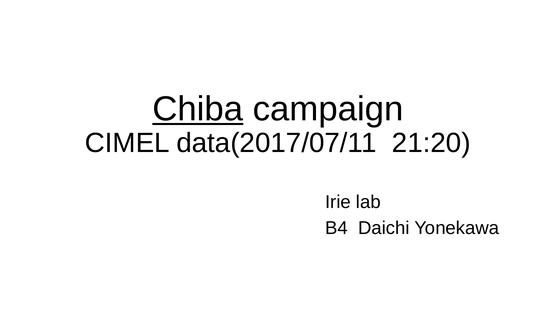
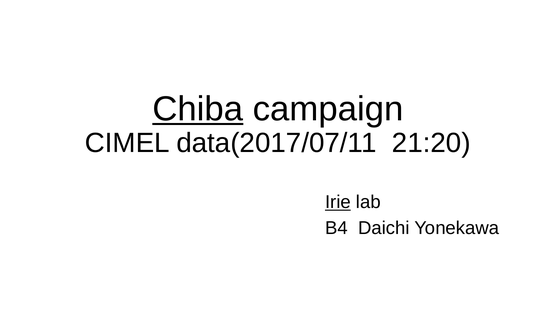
Irie underline: none -> present
